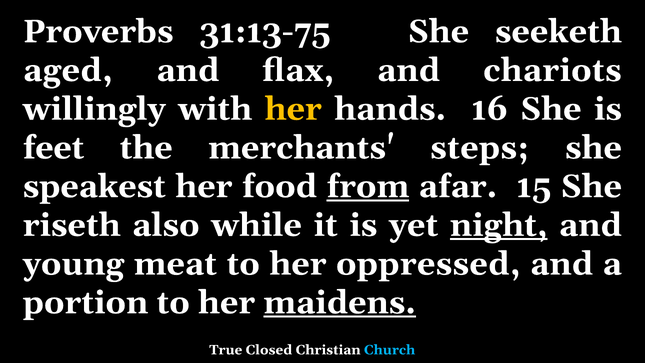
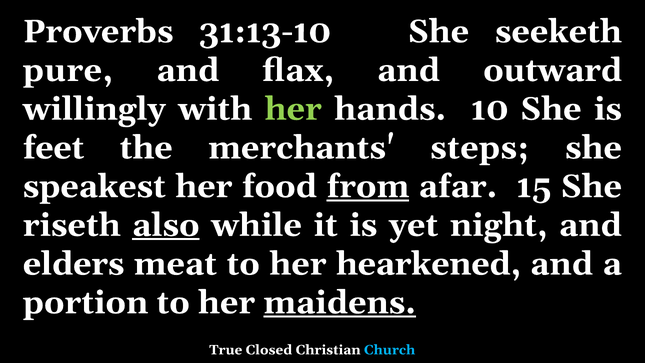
31:13-75: 31:13-75 -> 31:13-10
aged: aged -> pure
chariots: chariots -> outward
her at (293, 109) colour: yellow -> light green
16: 16 -> 10
also underline: none -> present
night underline: present -> none
young: young -> elders
oppressed: oppressed -> hearkened
